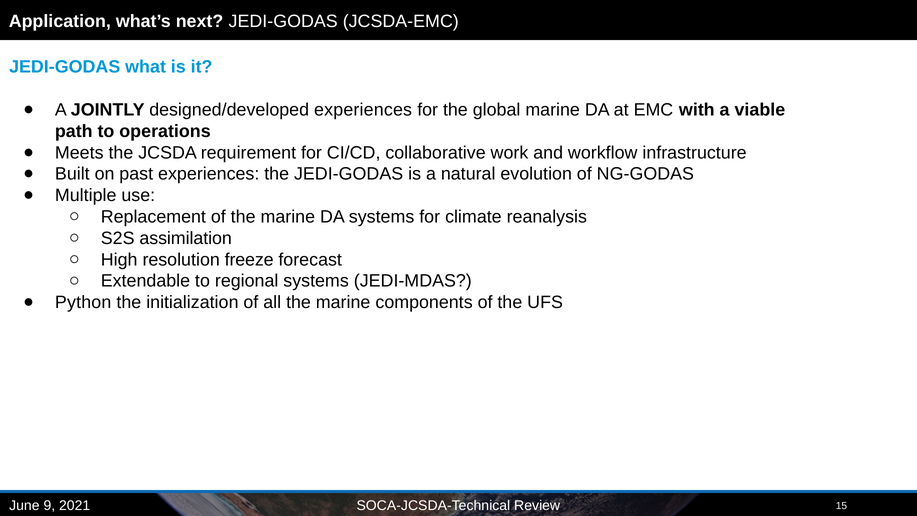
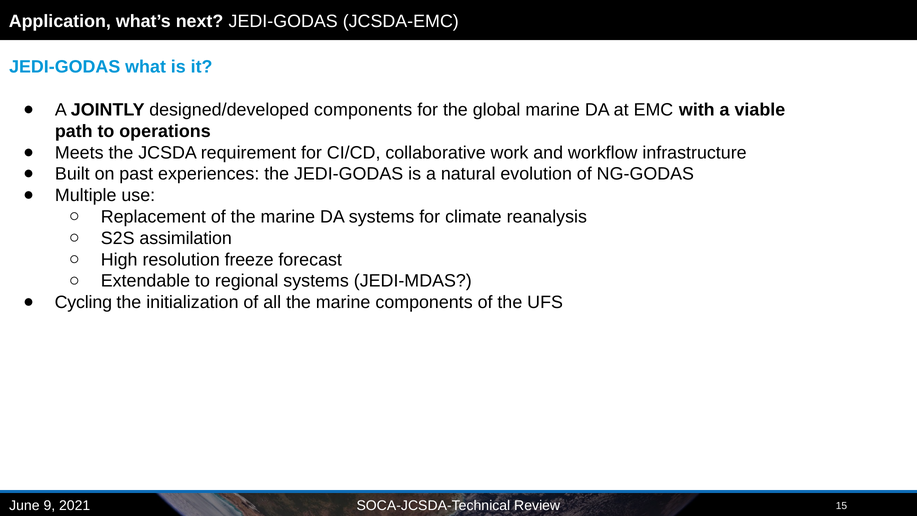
designed/developed experiences: experiences -> components
Python: Python -> Cycling
